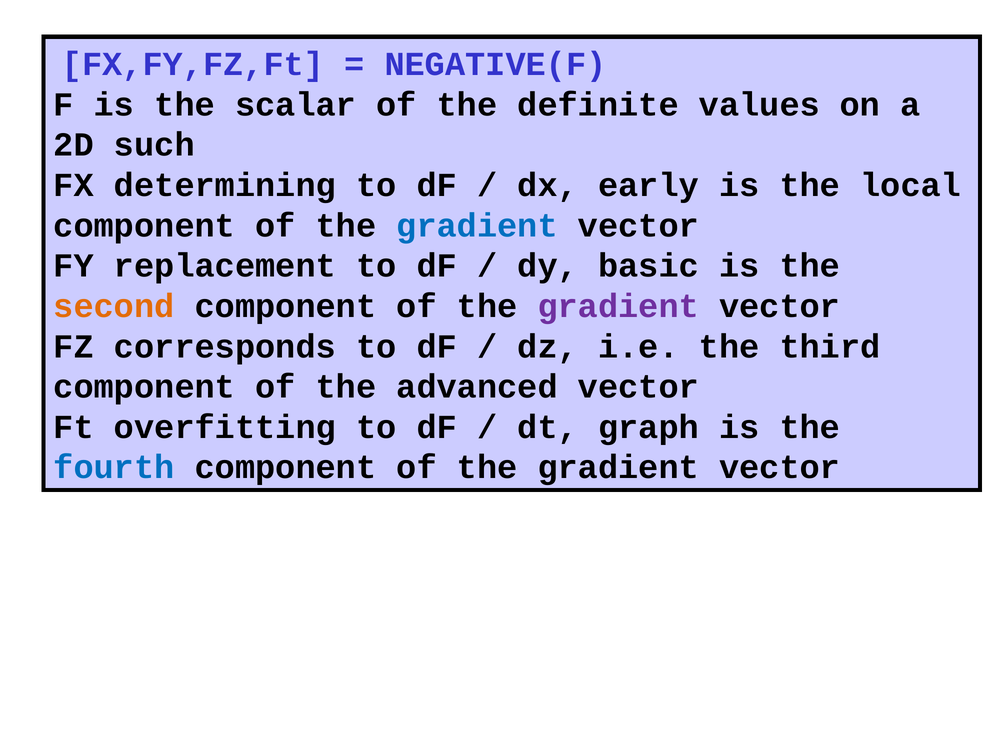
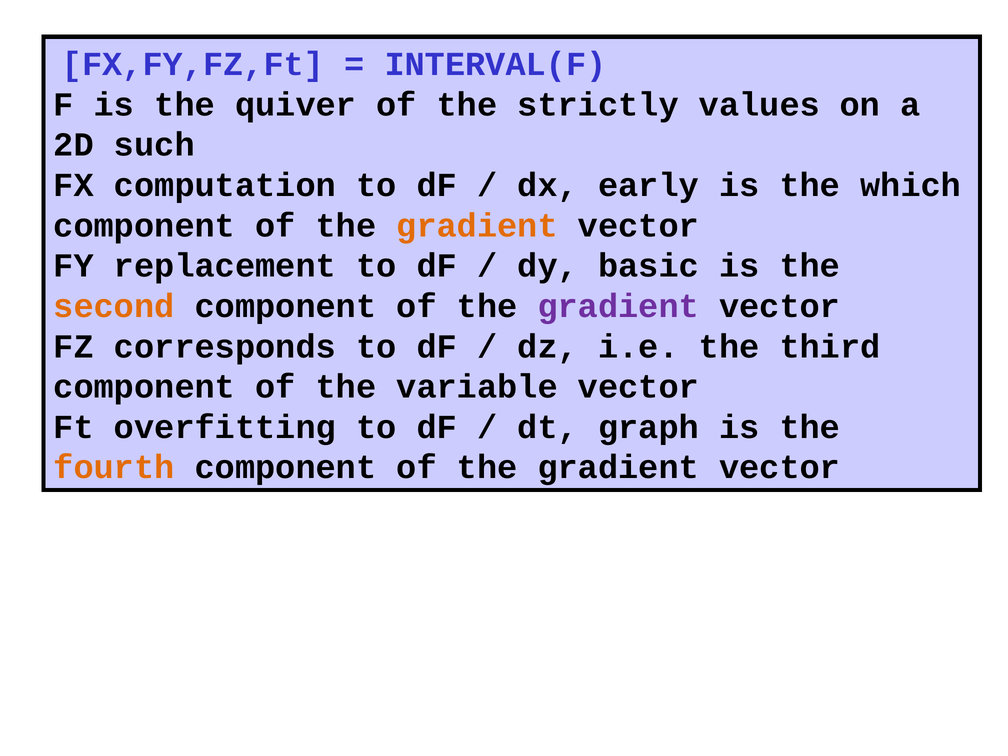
NEGATIVE(F: NEGATIVE(F -> INTERVAL(F
scalar: scalar -> quiver
definite: definite -> strictly
determining: determining -> computation
local: local -> which
gradient at (477, 225) colour: blue -> orange
advanced: advanced -> variable
fourth colour: blue -> orange
